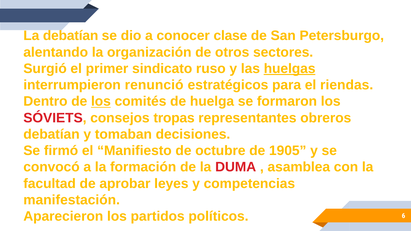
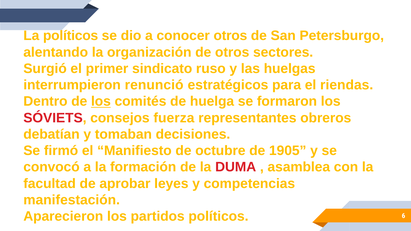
La debatían: debatían -> políticos
conocer clase: clase -> otros
huelgas underline: present -> none
tropas: tropas -> fuerza
